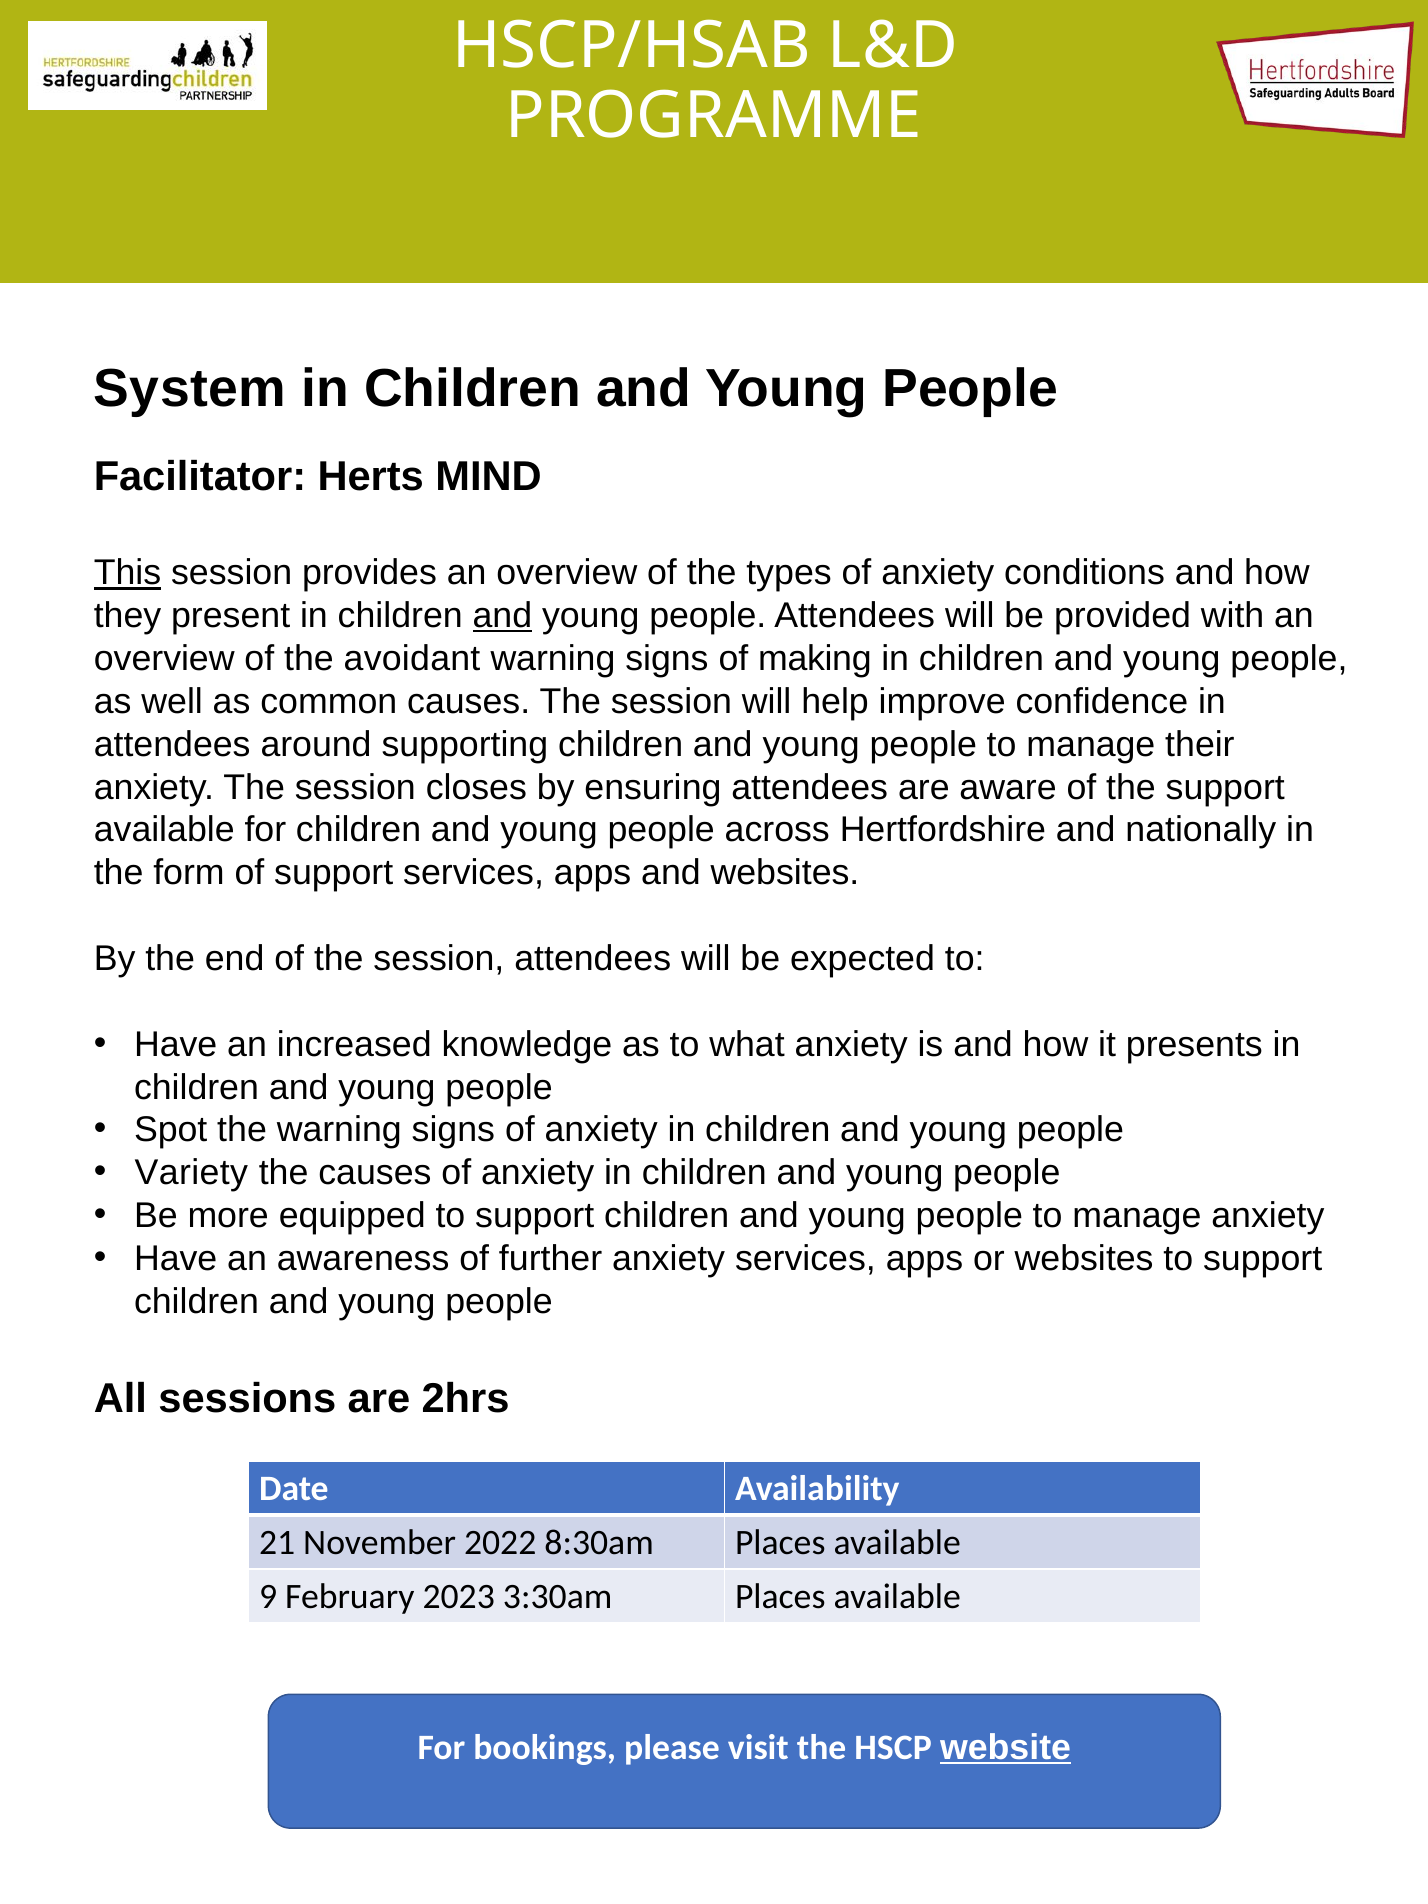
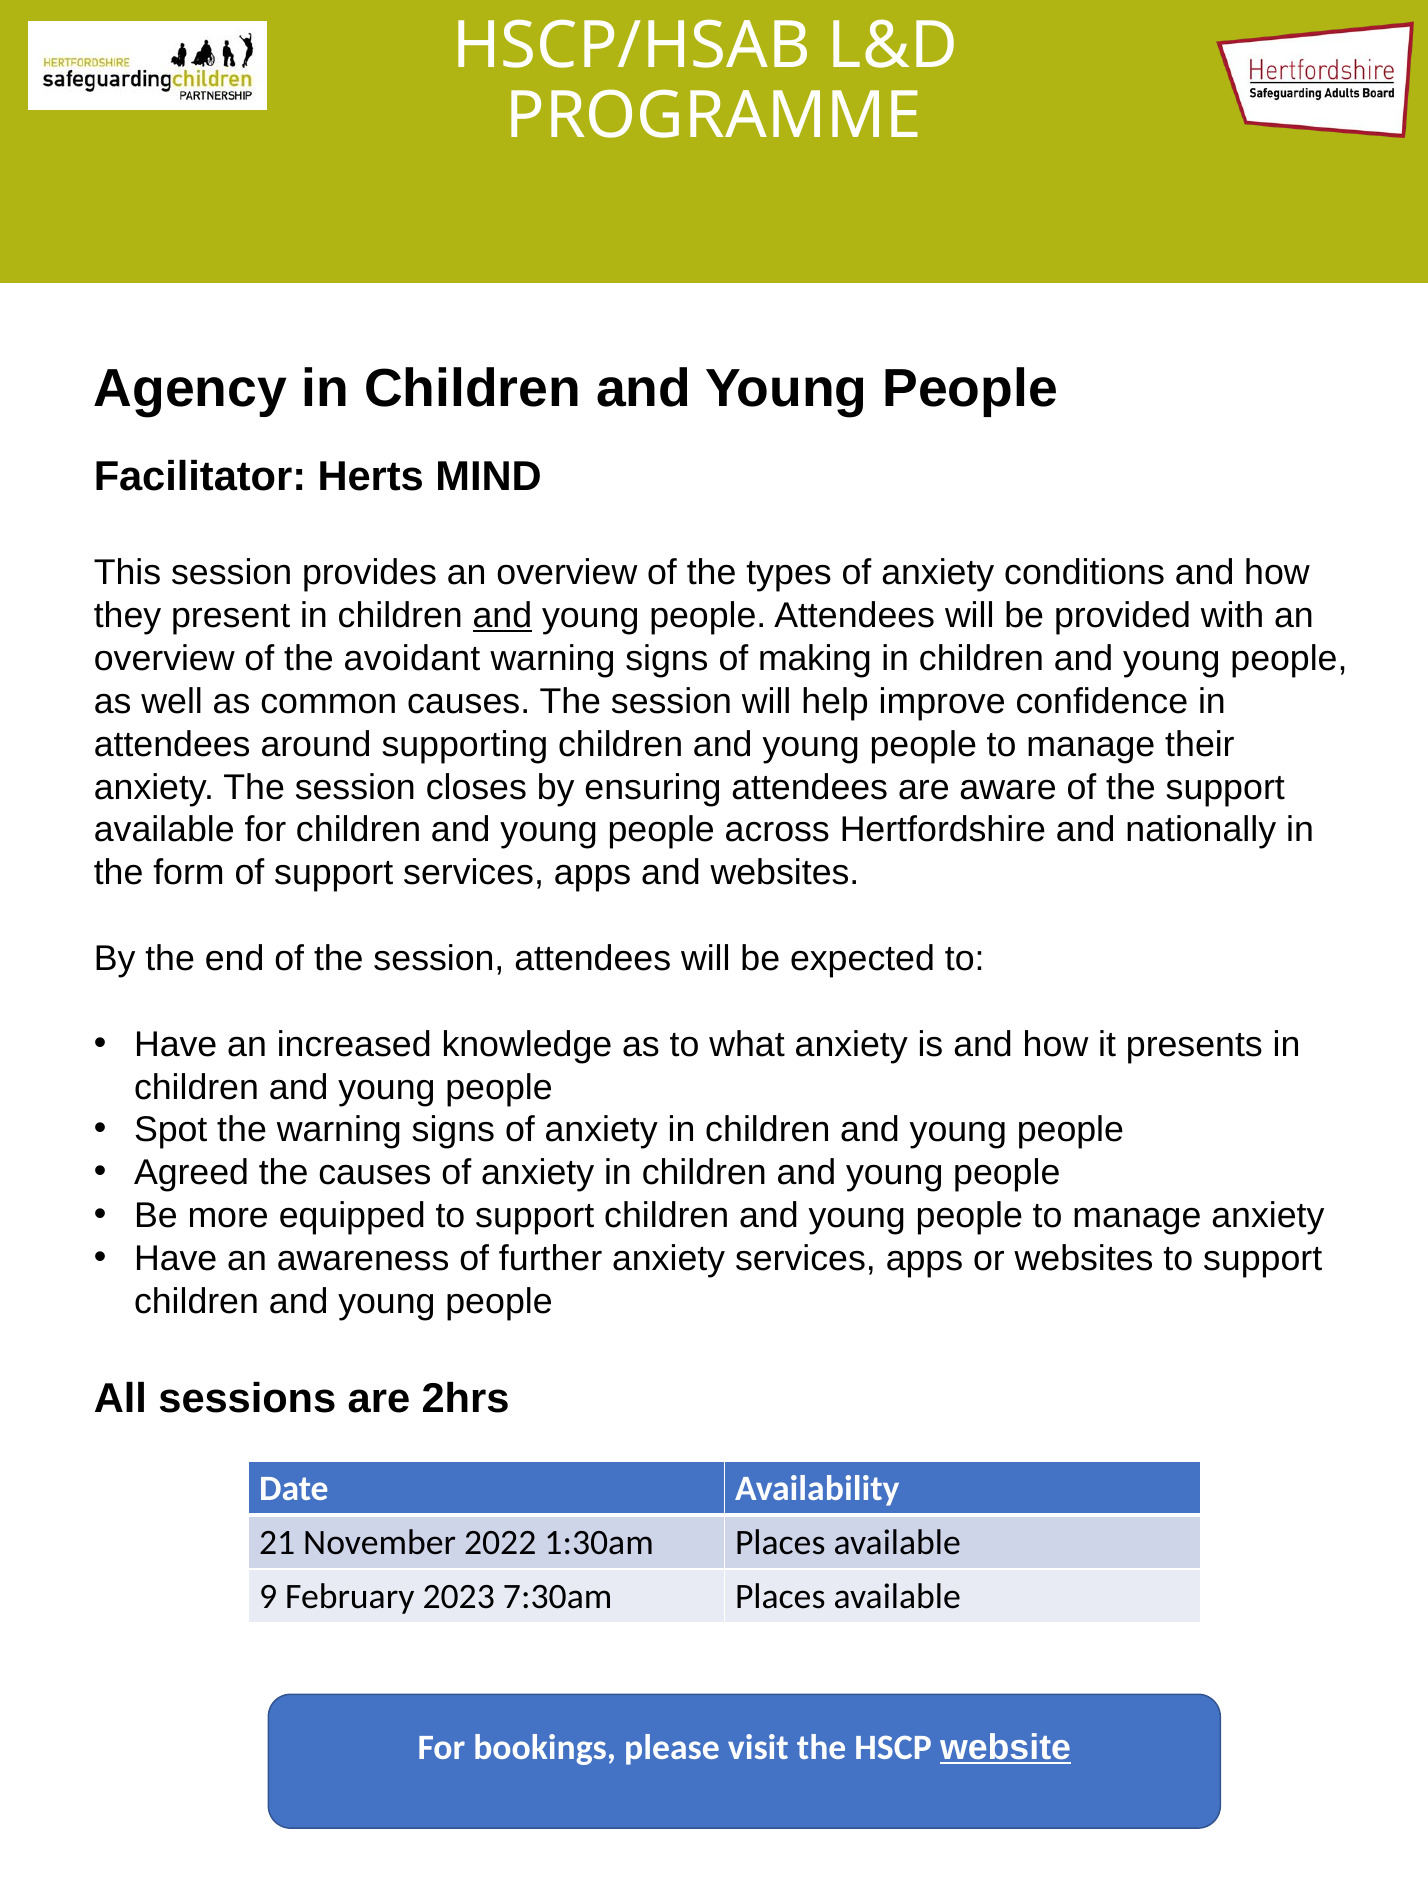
System: System -> Agency
This underline: present -> none
Variety: Variety -> Agreed
8:30am: 8:30am -> 1:30am
3:30am: 3:30am -> 7:30am
